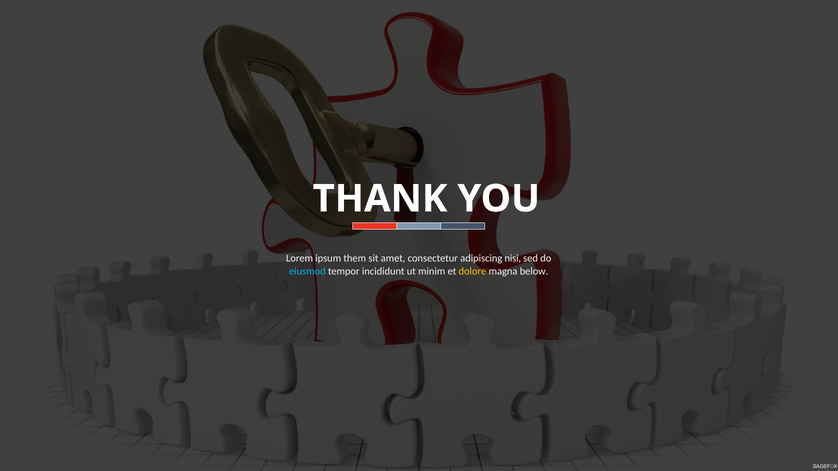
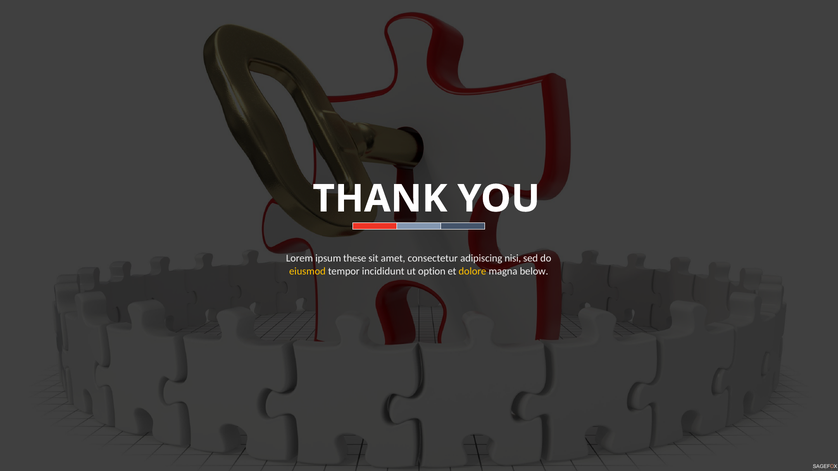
them: them -> these
eiusmod colour: light blue -> yellow
minim: minim -> option
